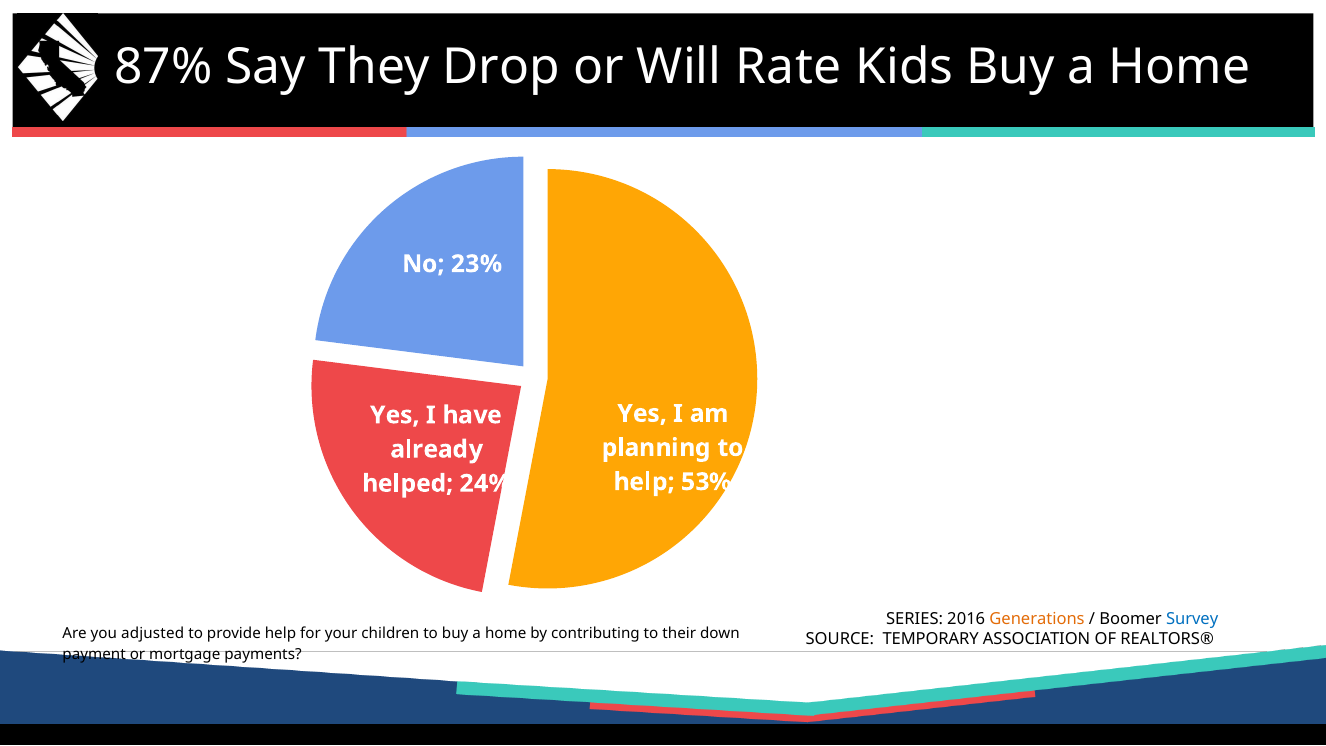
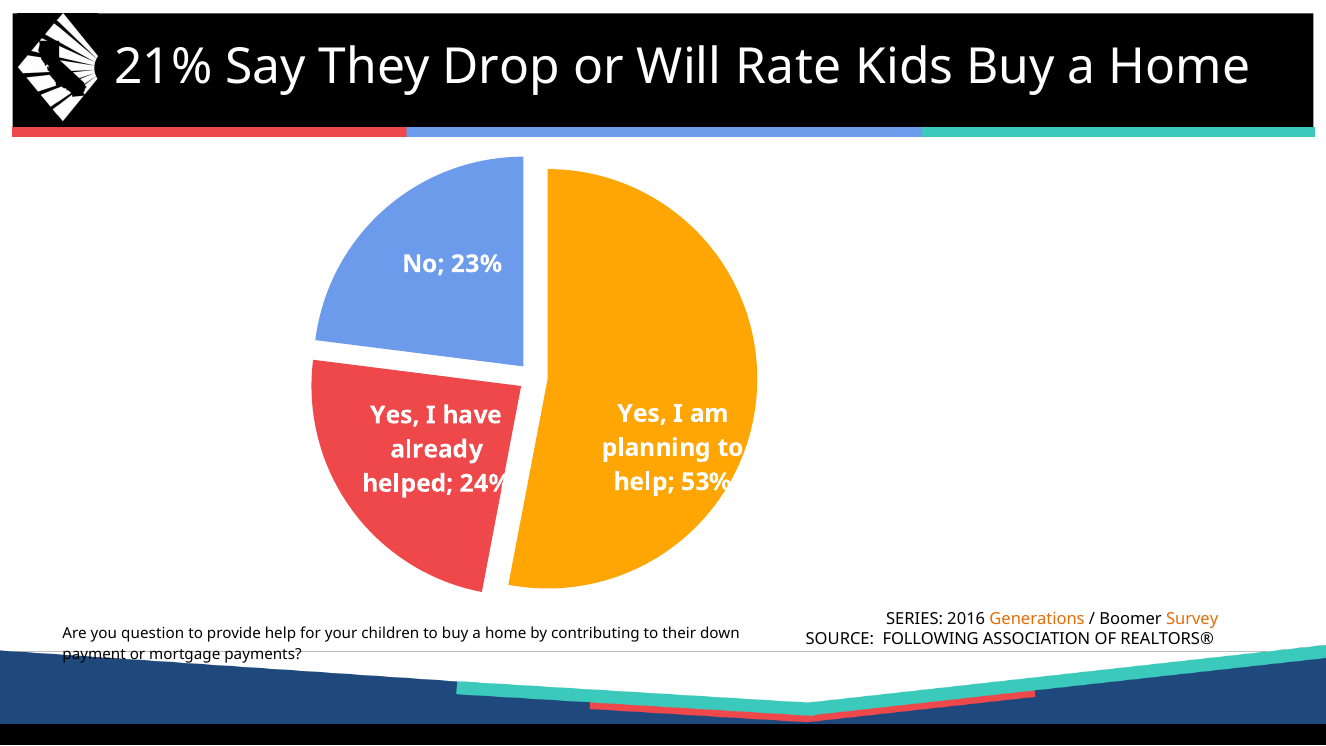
87%: 87% -> 21%
Survey colour: blue -> orange
adjusted: adjusted -> question
TEMPORARY: TEMPORARY -> FOLLOWING
